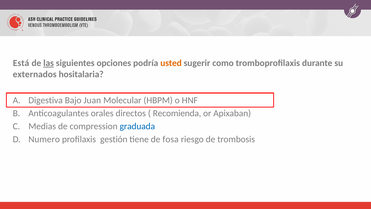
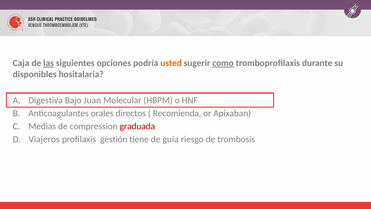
Está: Está -> Caja
como underline: none -> present
externados: externados -> disponibles
graduada colour: blue -> red
Numero: Numero -> Viajeros
fosa: fosa -> guía
